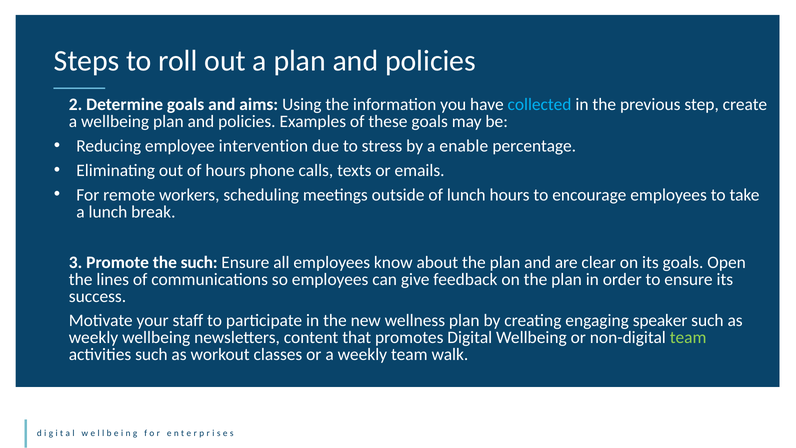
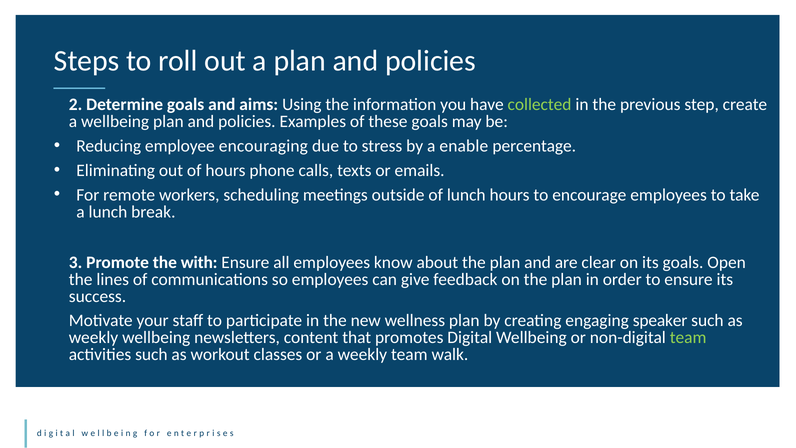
collected colour: light blue -> light green
intervention: intervention -> encouraging
the such: such -> with
